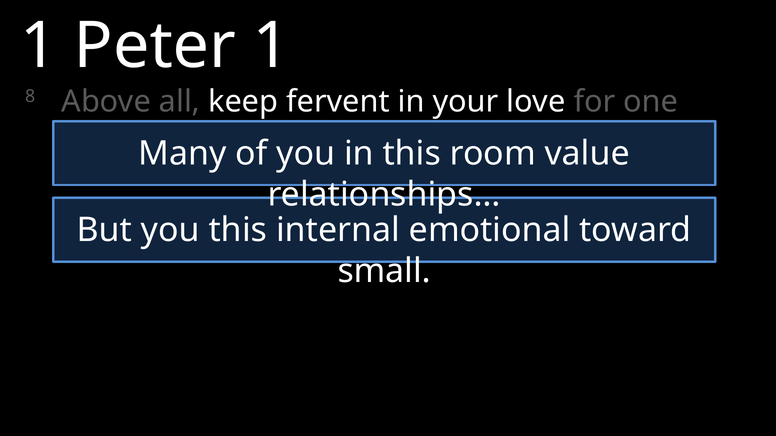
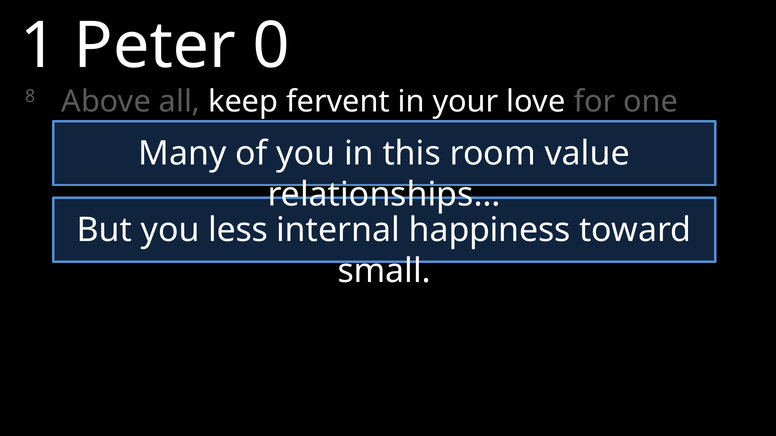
Peter 1: 1 -> 0
you this: this -> less
emotional: emotional -> happiness
